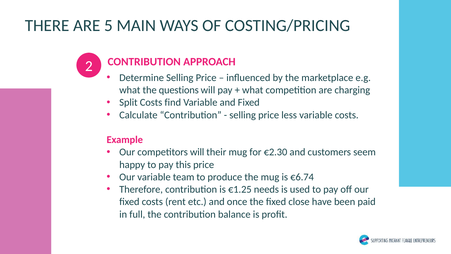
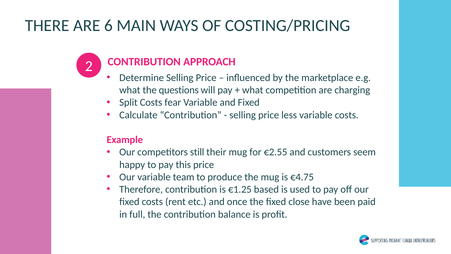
5: 5 -> 6
find: find -> fear
competitors will: will -> still
€2.30: €2.30 -> €2.55
€6.74: €6.74 -> €4.75
needs: needs -> based
